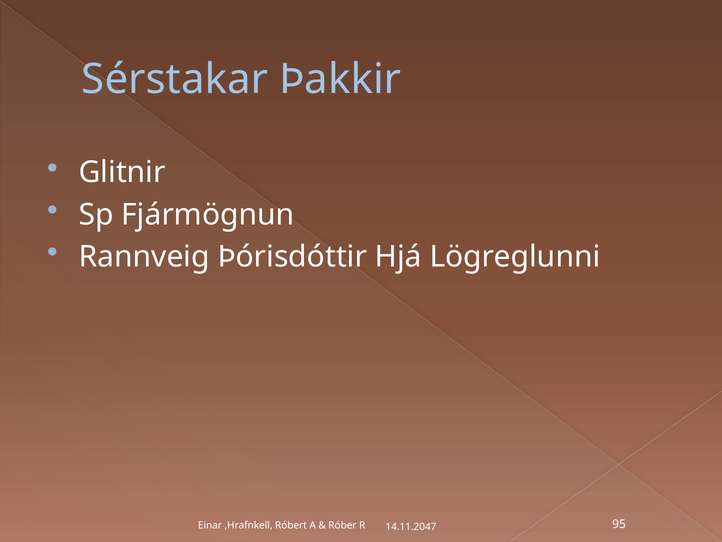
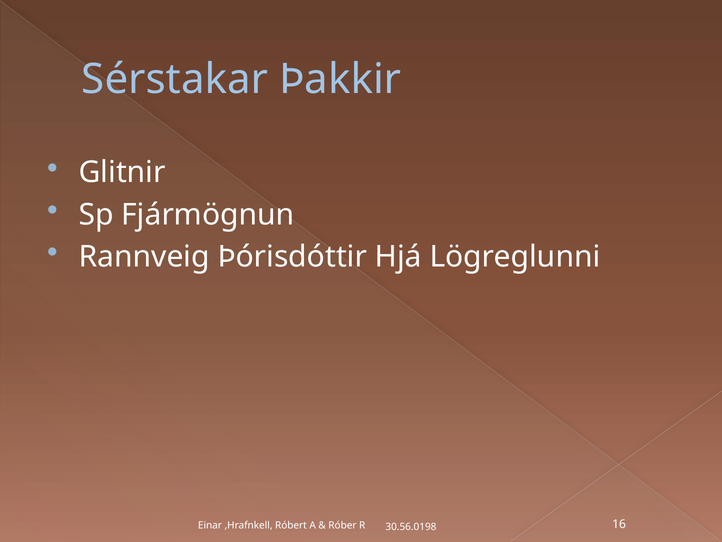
95: 95 -> 16
14.11.2047: 14.11.2047 -> 30.56.0198
